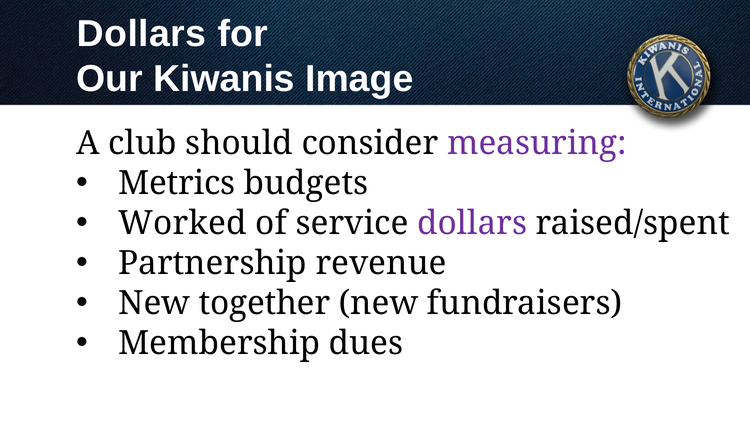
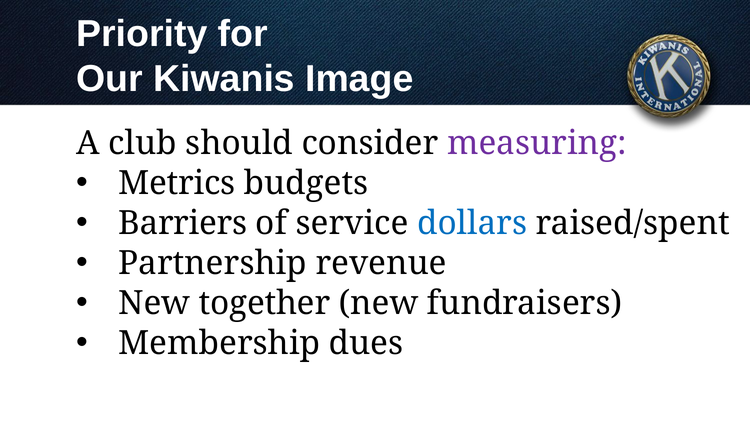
Dollars at (142, 34): Dollars -> Priority
Worked: Worked -> Barriers
dollars at (472, 223) colour: purple -> blue
